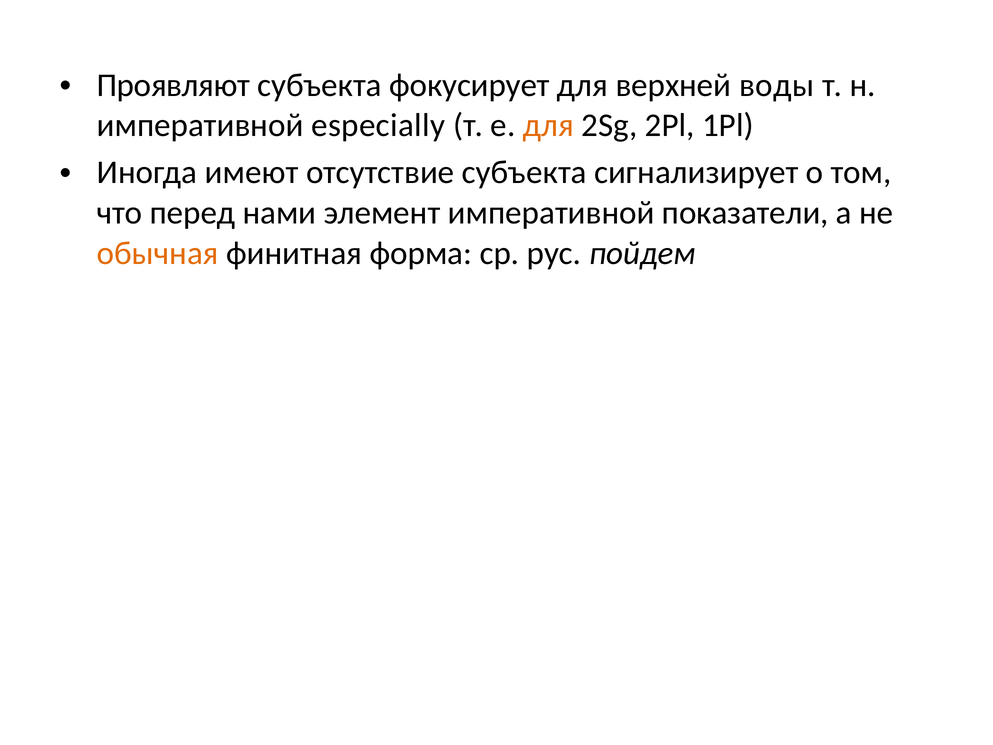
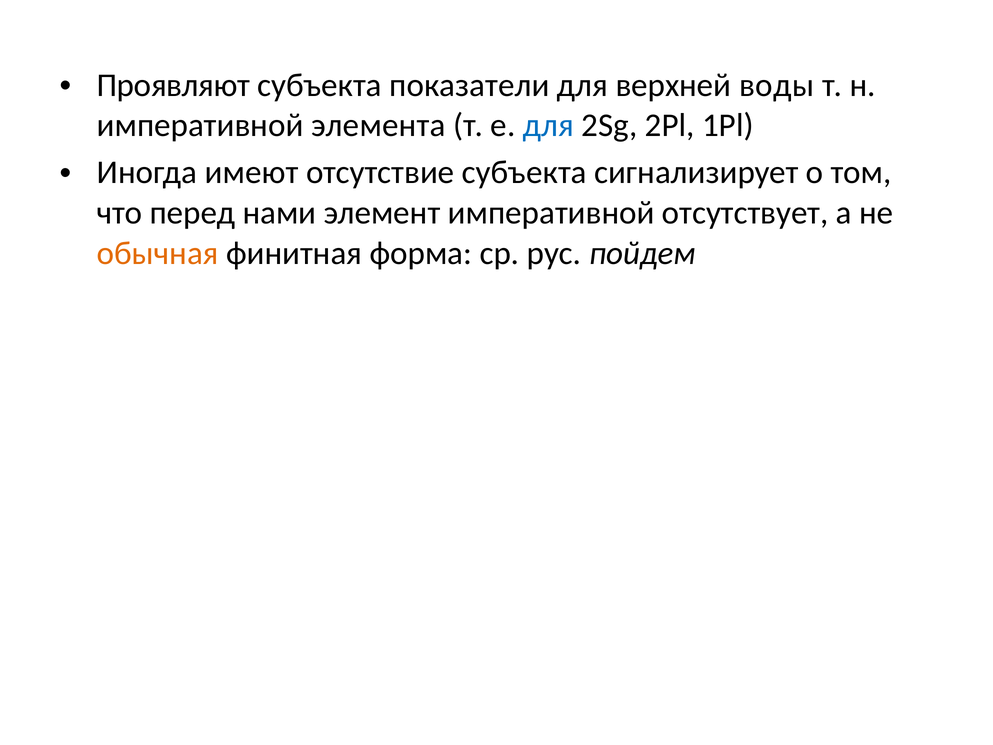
фокусирует: фокусирует -> показатели
especially: especially -> элемента
для at (548, 125) colour: orange -> blue
показатели: показатели -> отсутствует
